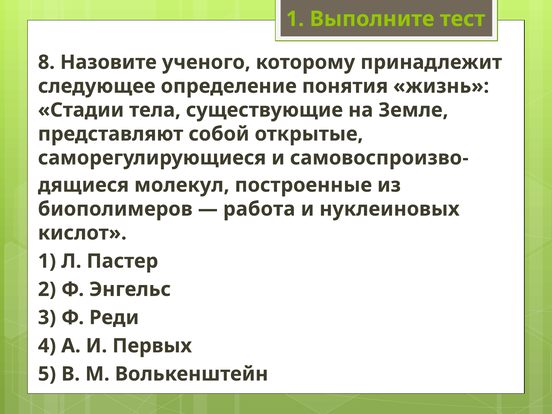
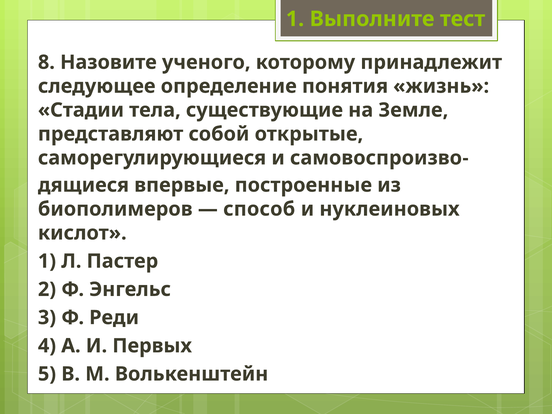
молекул: молекул -> впервые
работа: работа -> способ
